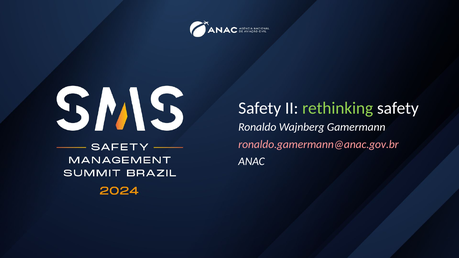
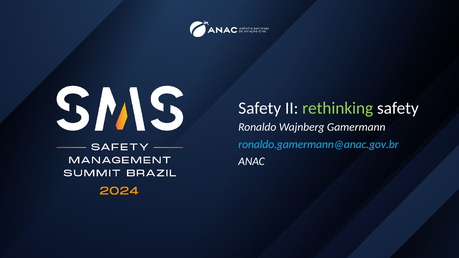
ronaldo.gamermann@anac.gov.br colour: pink -> light blue
